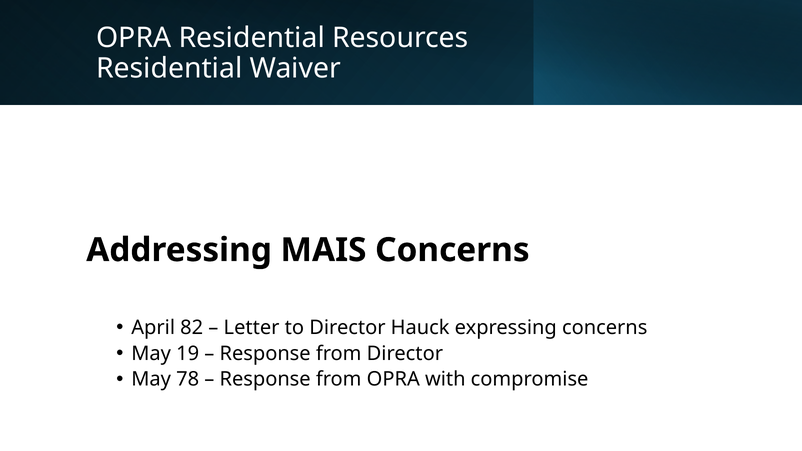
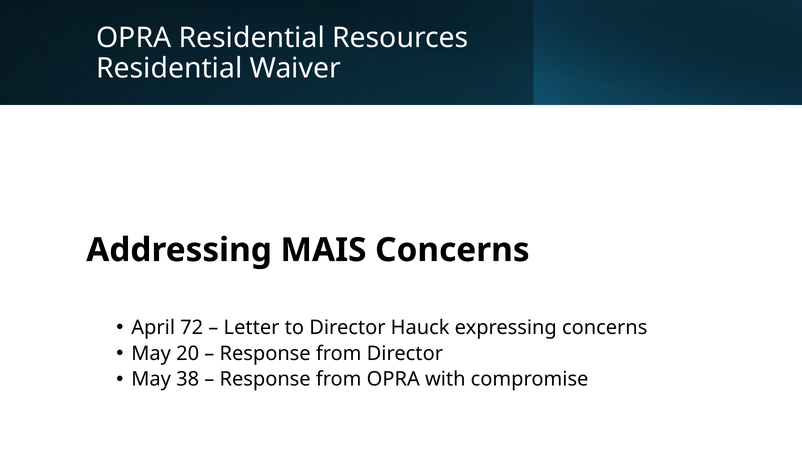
82: 82 -> 72
19: 19 -> 20
78: 78 -> 38
